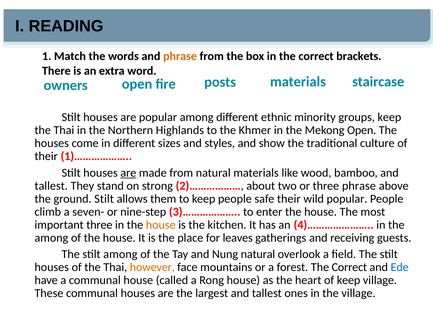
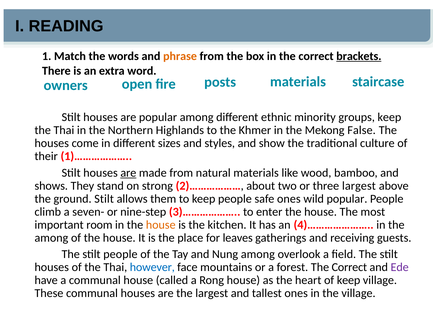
brackets underline: none -> present
Mekong Open: Open -> False
tallest at (51, 186): tallest -> shows
three phrase: phrase -> largest
safe their: their -> ones
important three: three -> room
stilt among: among -> people
Nung natural: natural -> among
however colour: orange -> blue
Ede colour: blue -> purple
